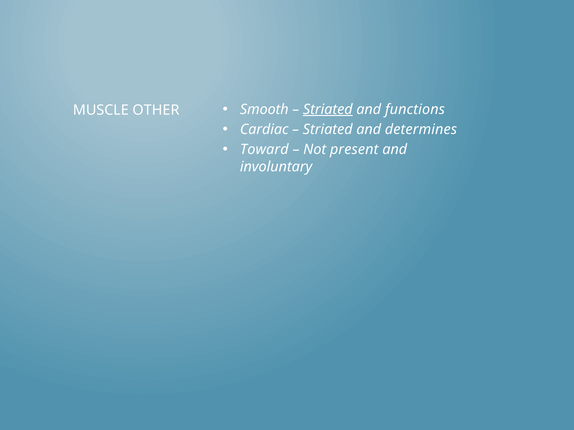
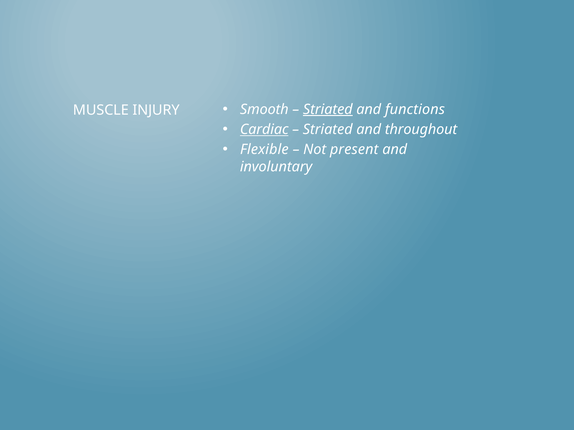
OTHER: OTHER -> INJURY
Cardiac underline: none -> present
determines: determines -> throughout
Toward: Toward -> Flexible
